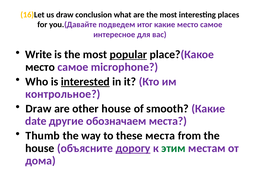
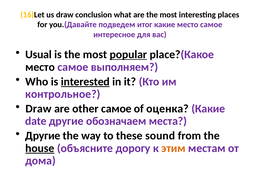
Write: Write -> Usual
microphone: microphone -> выполняем
other house: house -> самое
smooth: smooth -> оценка
Thumb at (43, 136): Thumb -> Другие
these места: места -> sound
house at (40, 148) underline: none -> present
дорогу underline: present -> none
этим colour: green -> orange
